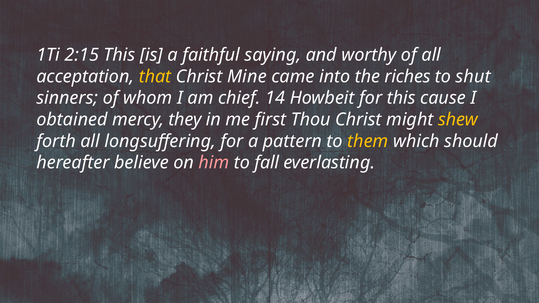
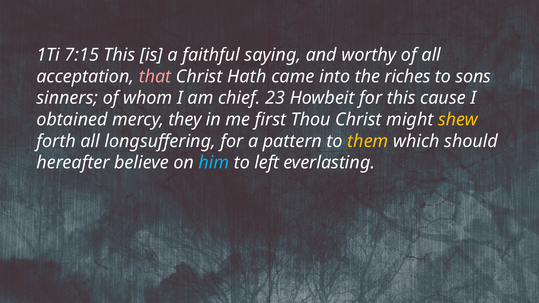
2:15: 2:15 -> 7:15
that colour: yellow -> pink
Mine: Mine -> Hath
shut: shut -> sons
14: 14 -> 23
him colour: pink -> light blue
fall: fall -> left
